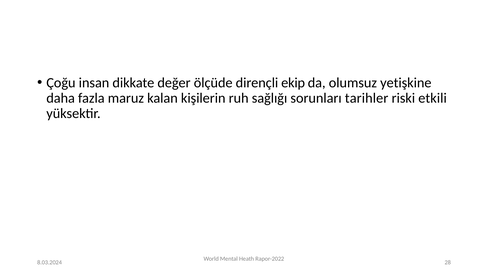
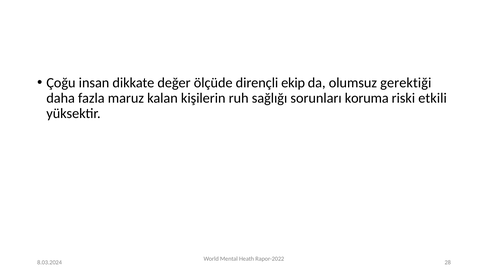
yetişkine: yetişkine -> gerektiği
tarihler: tarihler -> koruma
